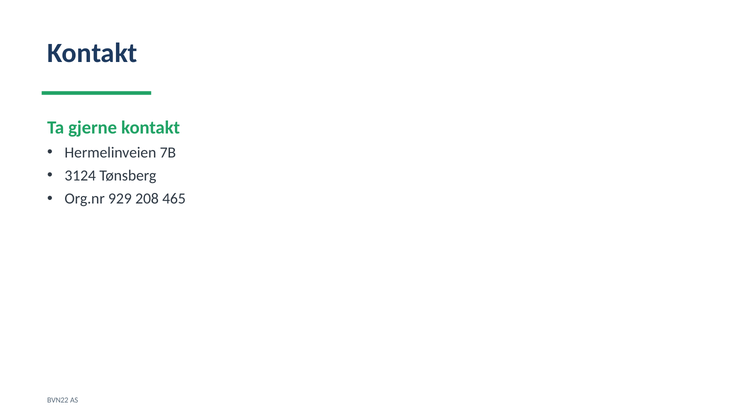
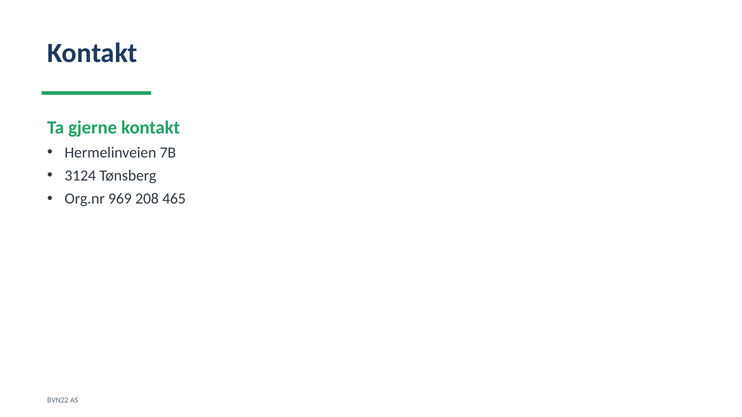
929: 929 -> 969
